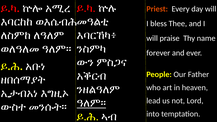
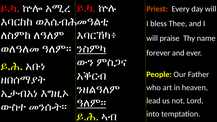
ንስምካ underline: none -> present
